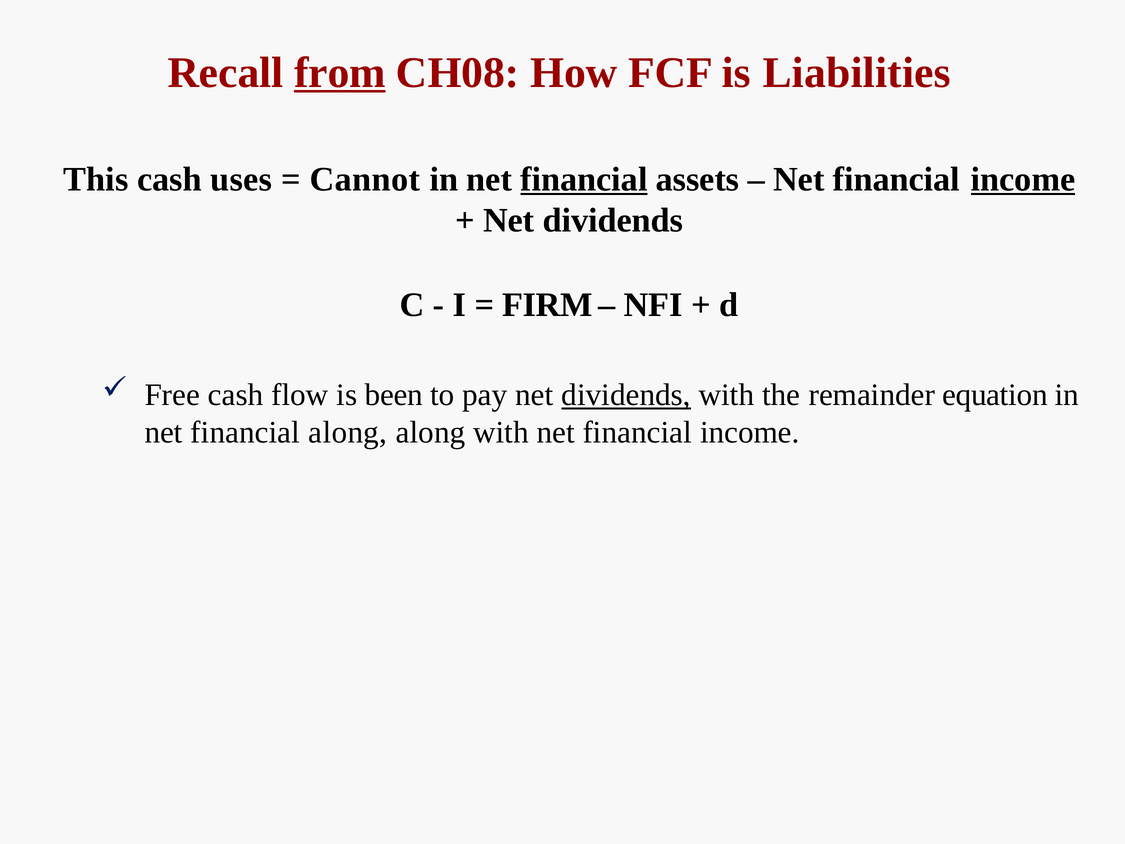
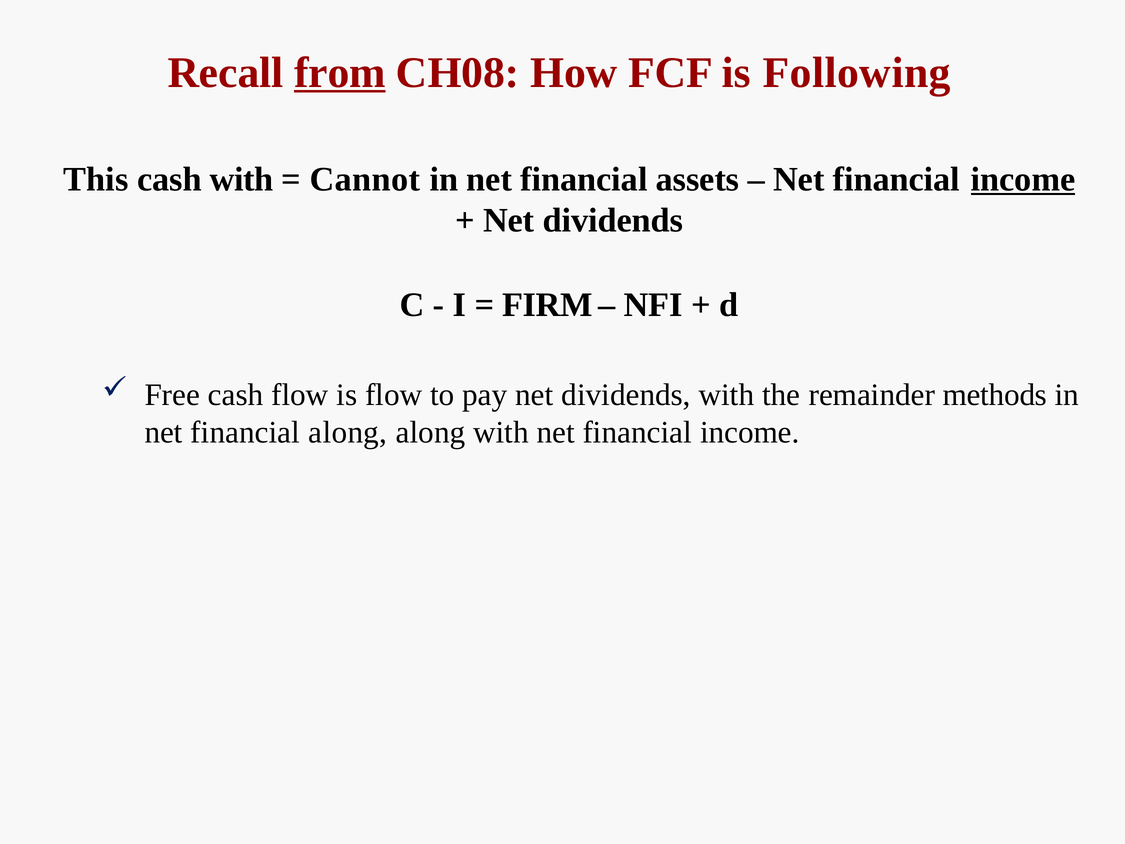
Liabilities: Liabilities -> Following
cash uses: uses -> with
financial at (584, 179) underline: present -> none
is been: been -> flow
dividends at (626, 395) underline: present -> none
equation: equation -> methods
